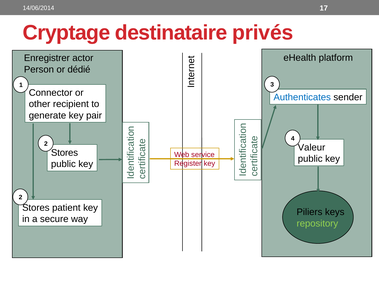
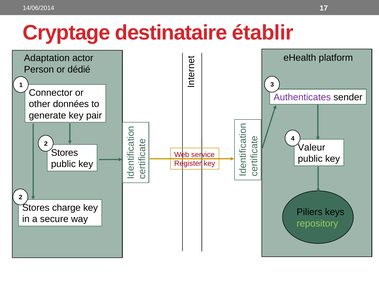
privés: privés -> établir
Enregistrer: Enregistrer -> Adaptation
Authenticates colour: blue -> purple
recipient: recipient -> données
patient: patient -> charge
